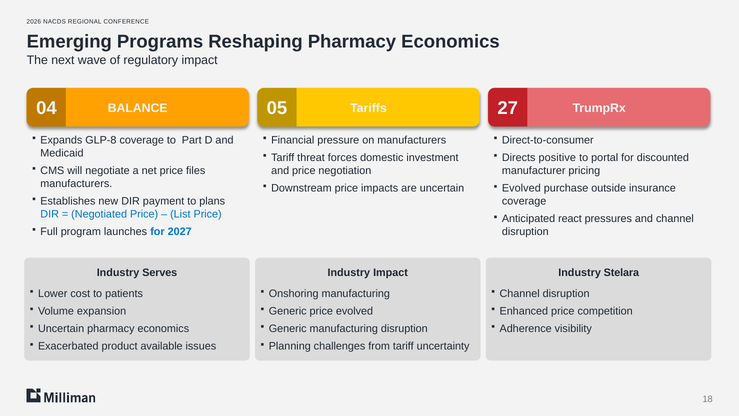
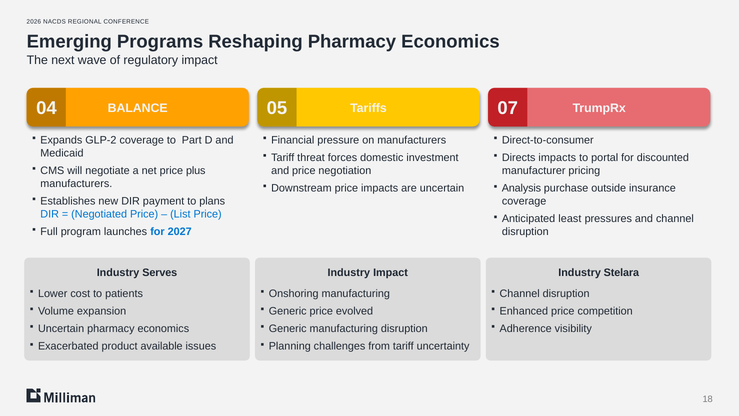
27: 27 -> 07
GLP-8: GLP-8 -> GLP-2
Directs positive: positive -> impacts
files: files -> plus
Evolved at (521, 188): Evolved -> Analysis
react: react -> least
